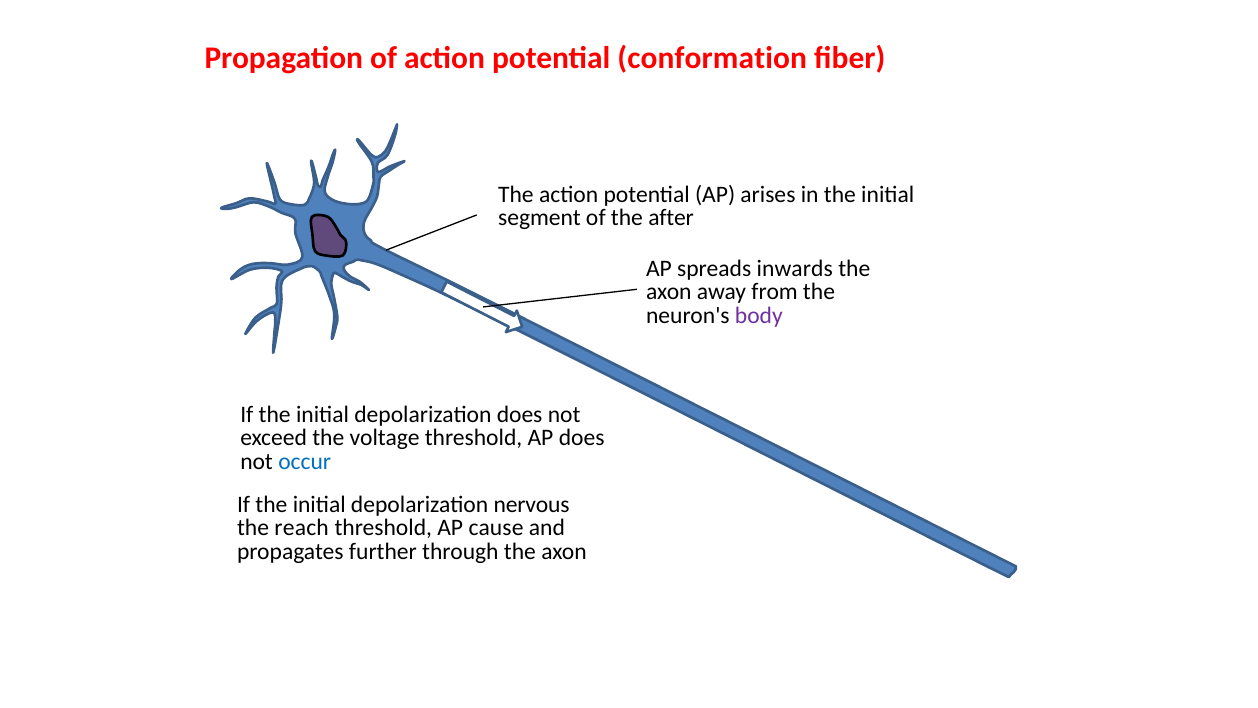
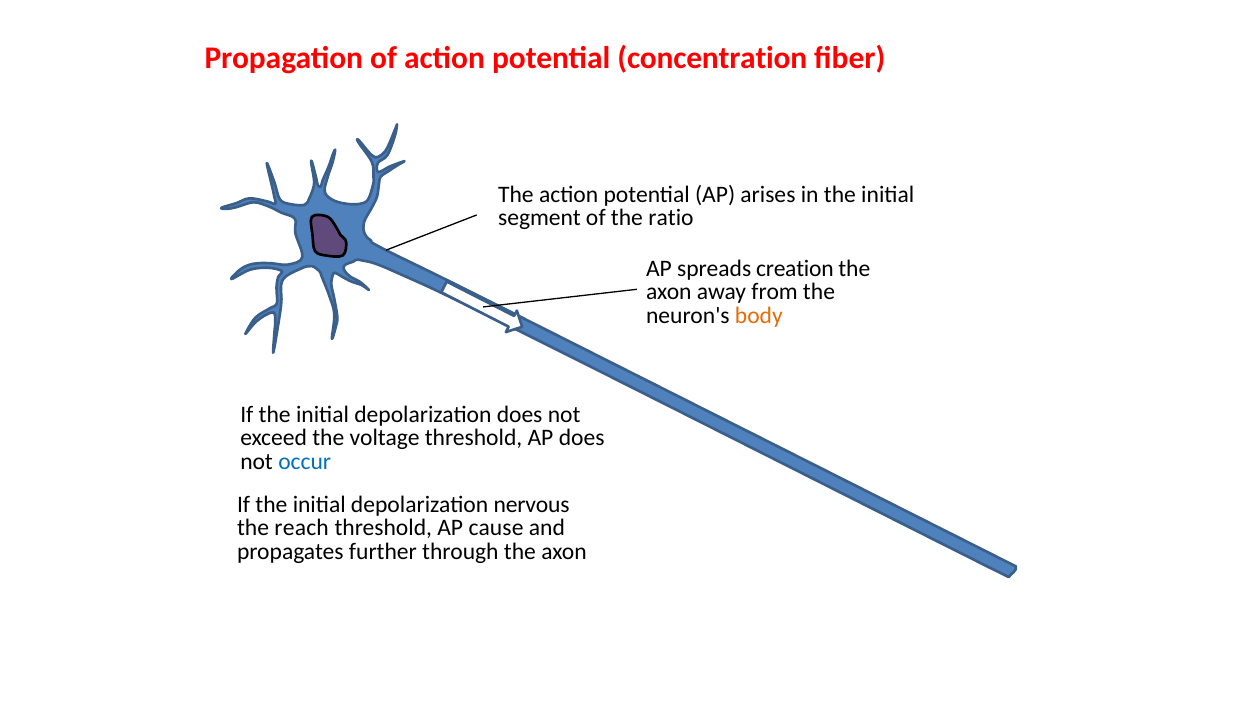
conformation: conformation -> concentration
after: after -> ratio
inwards: inwards -> creation
body colour: purple -> orange
